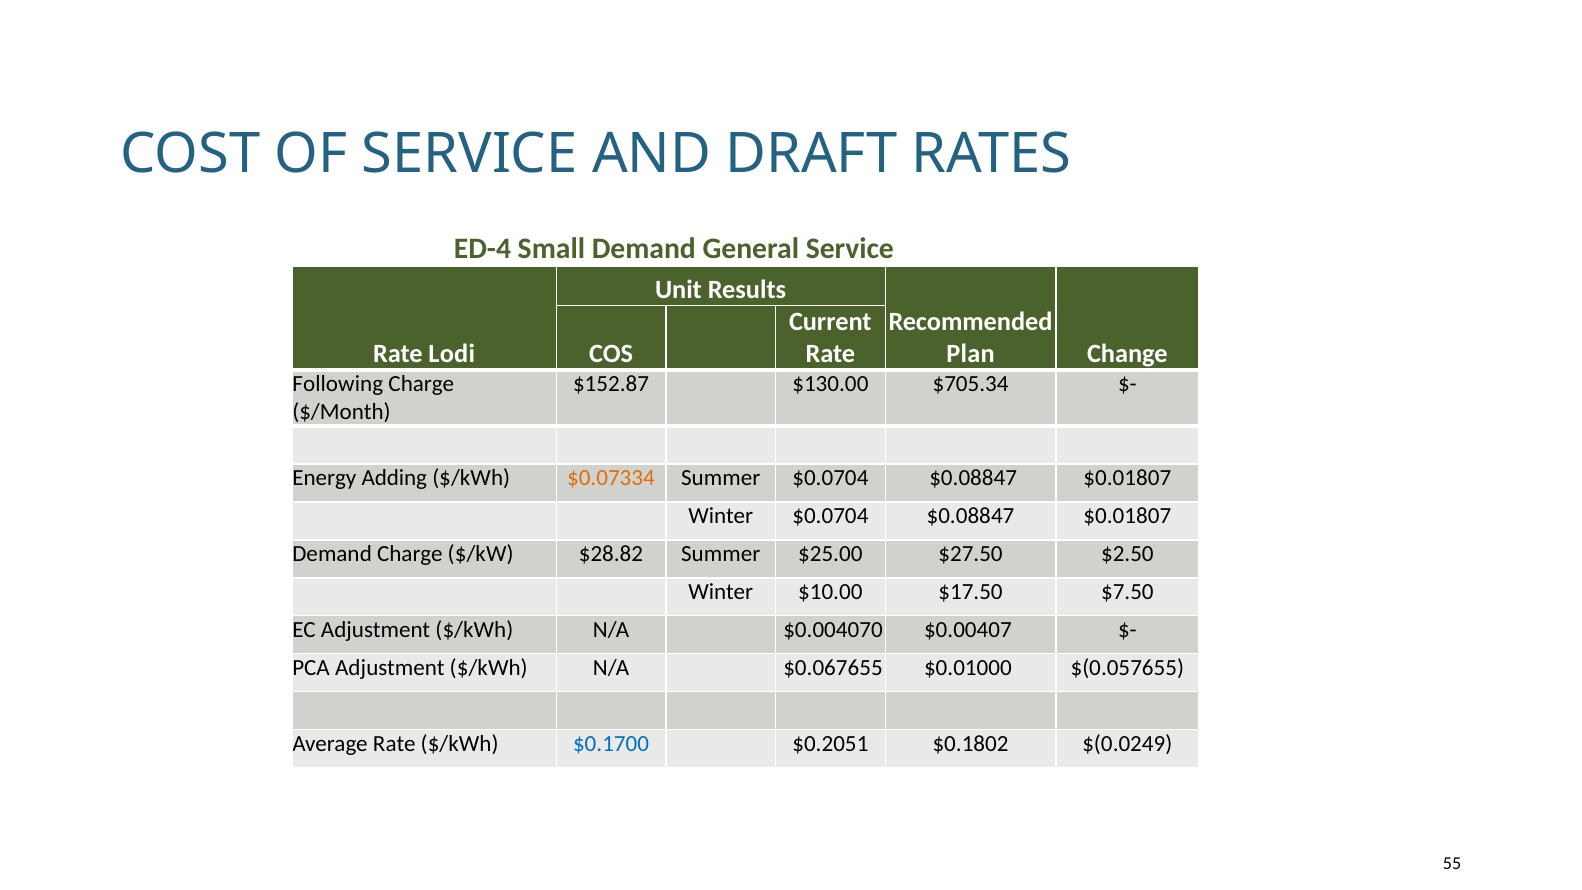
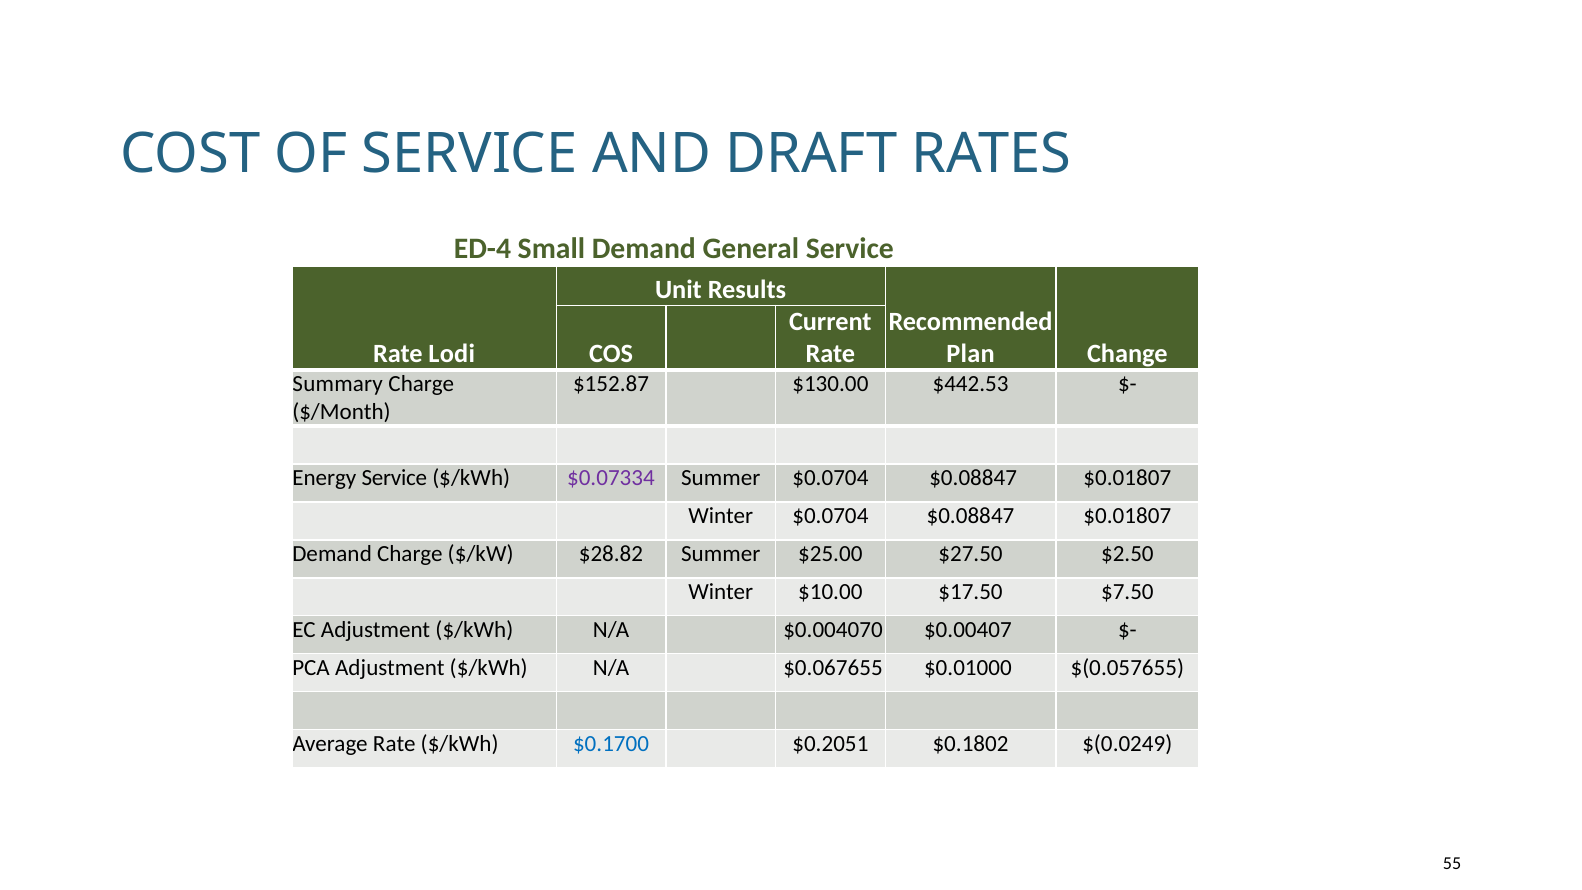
Following: Following -> Summary
$705.34: $705.34 -> $442.53
Energy Adding: Adding -> Service
$0.07334 colour: orange -> purple
